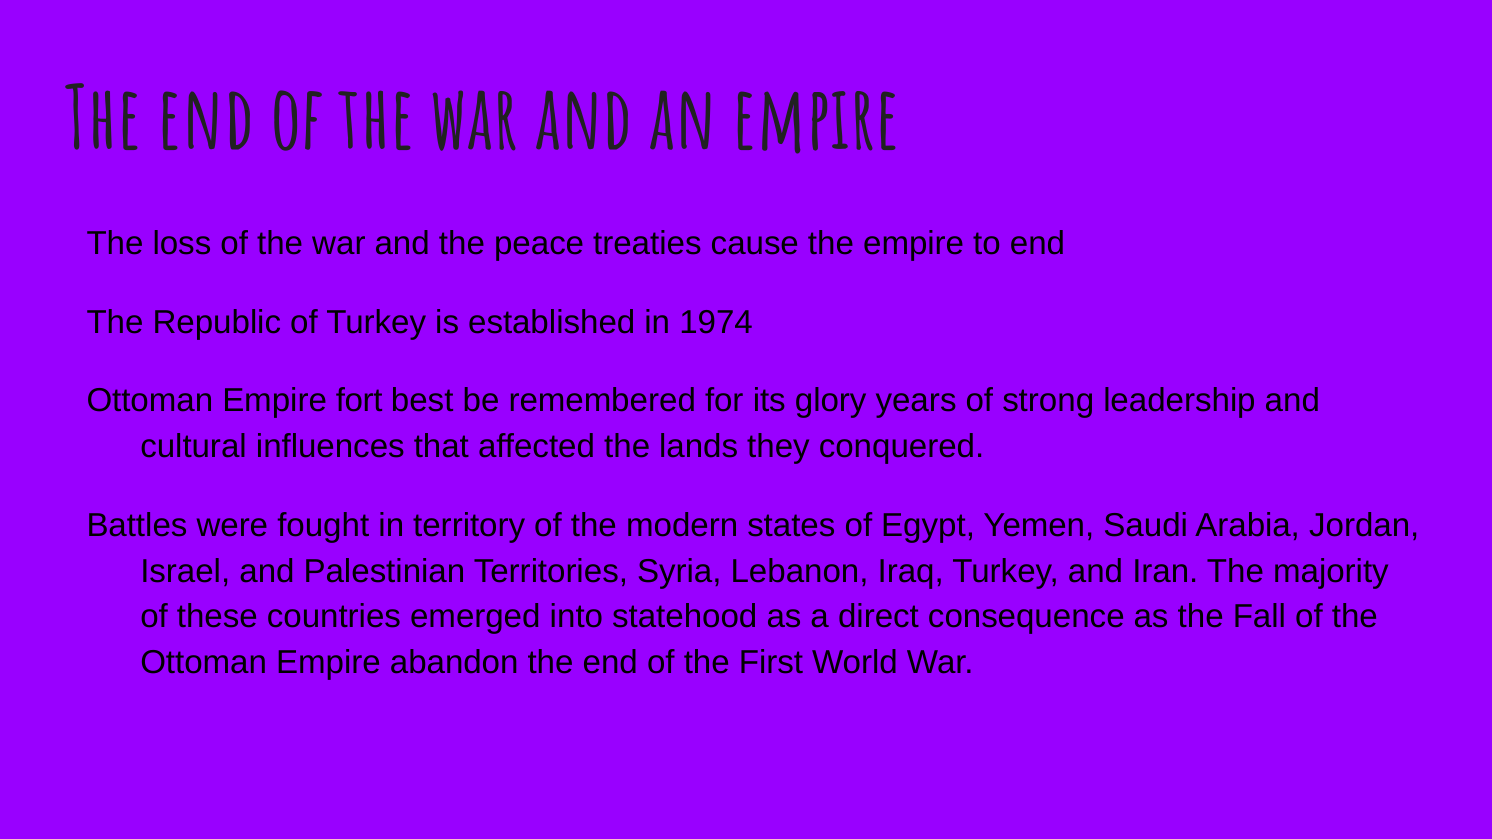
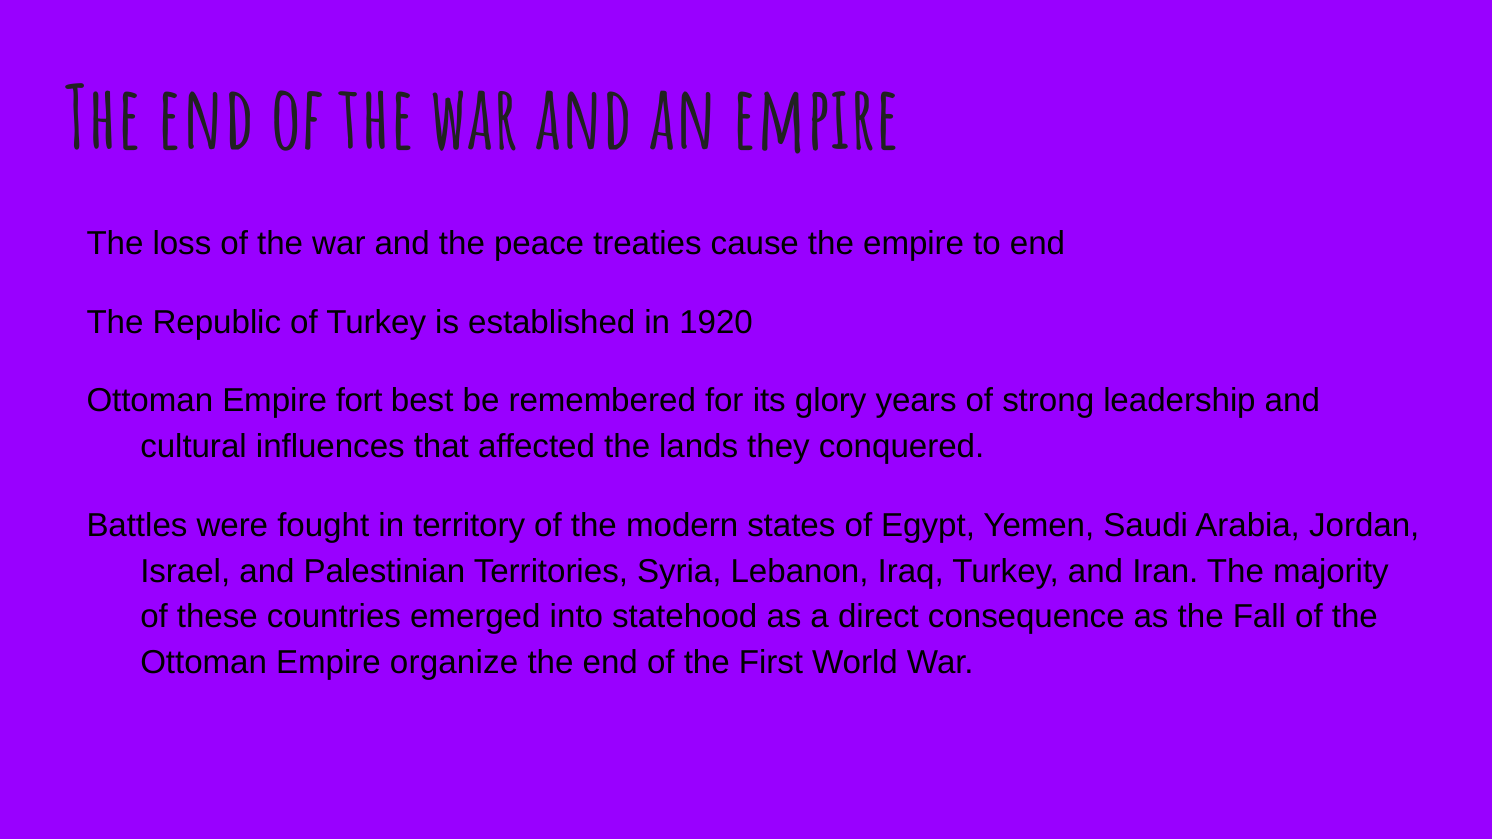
1974: 1974 -> 1920
abandon: abandon -> organize
